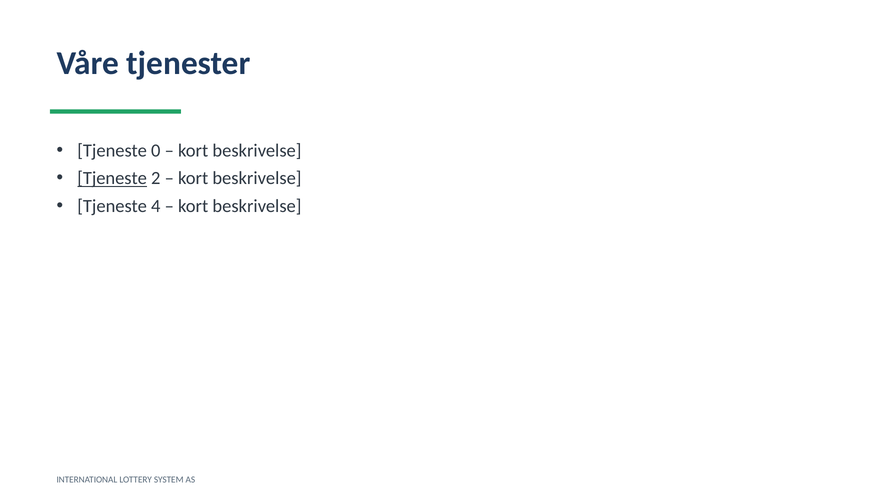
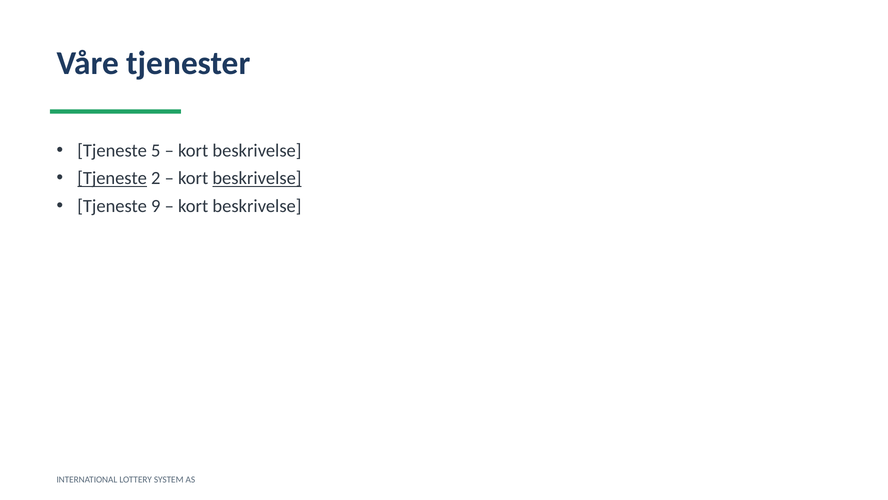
0: 0 -> 5
beskrivelse at (257, 178) underline: none -> present
4: 4 -> 9
